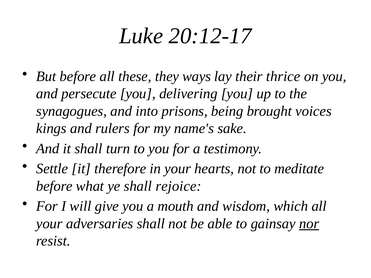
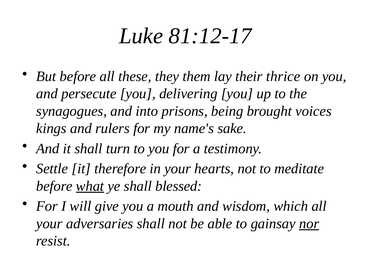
20:12-17: 20:12-17 -> 81:12-17
ways: ways -> them
what underline: none -> present
rejoice: rejoice -> blessed
